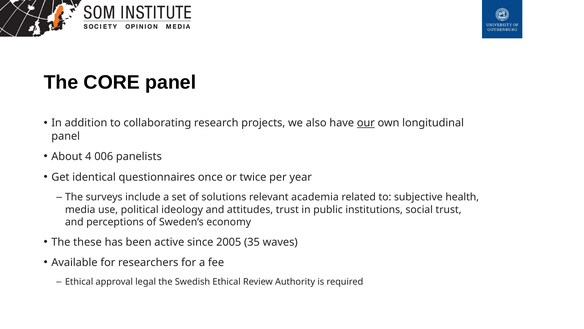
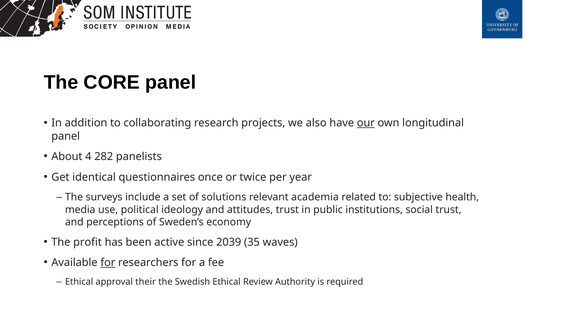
006: 006 -> 282
these: these -> profit
2005: 2005 -> 2039
for at (108, 262) underline: none -> present
legal: legal -> their
